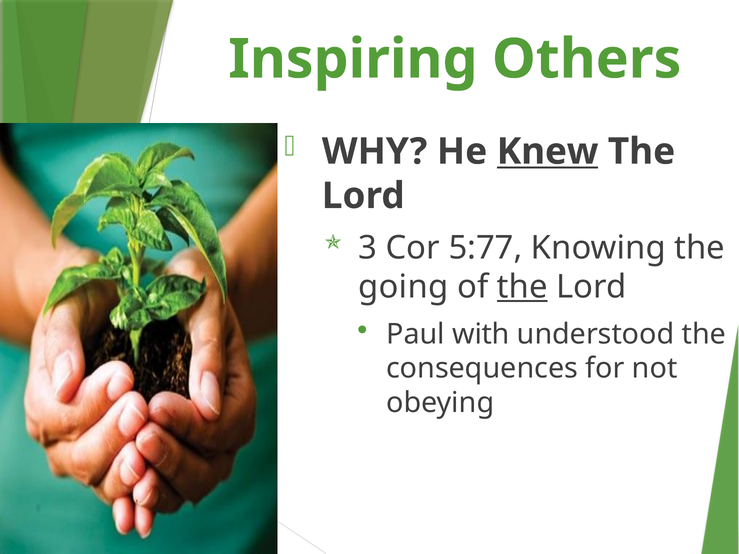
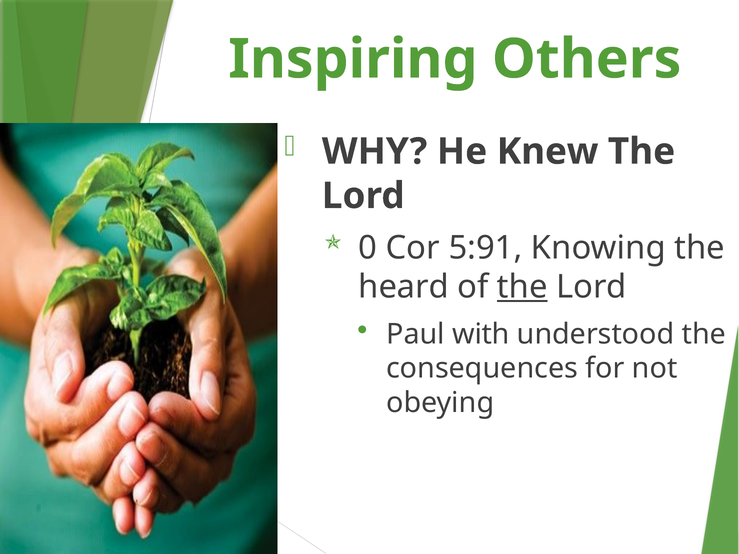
Knew underline: present -> none
3: 3 -> 0
5:77: 5:77 -> 5:91
going: going -> heard
